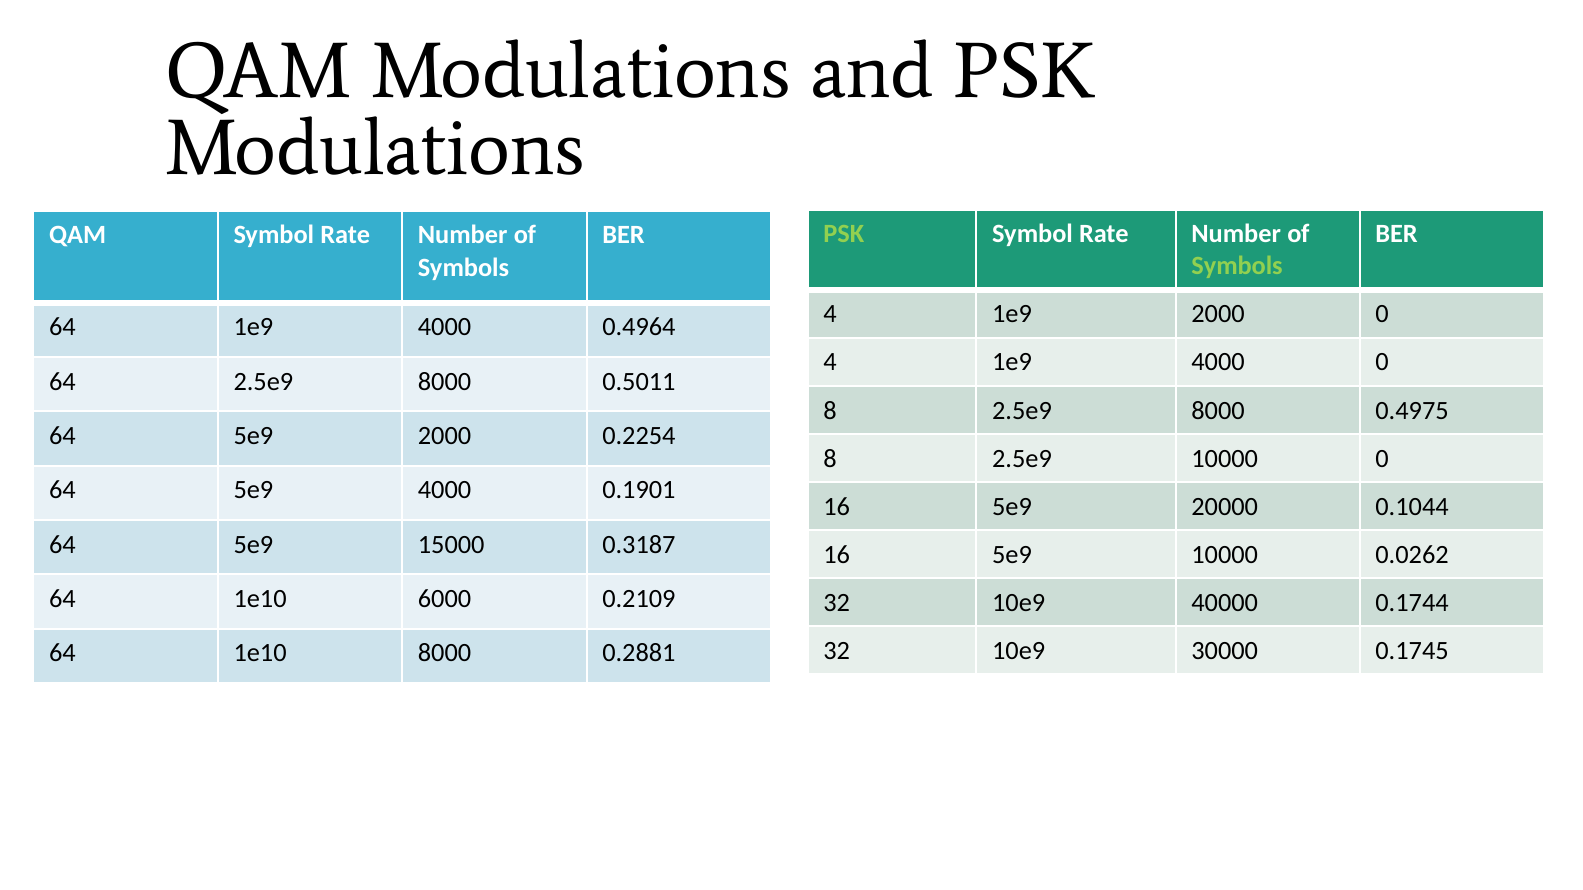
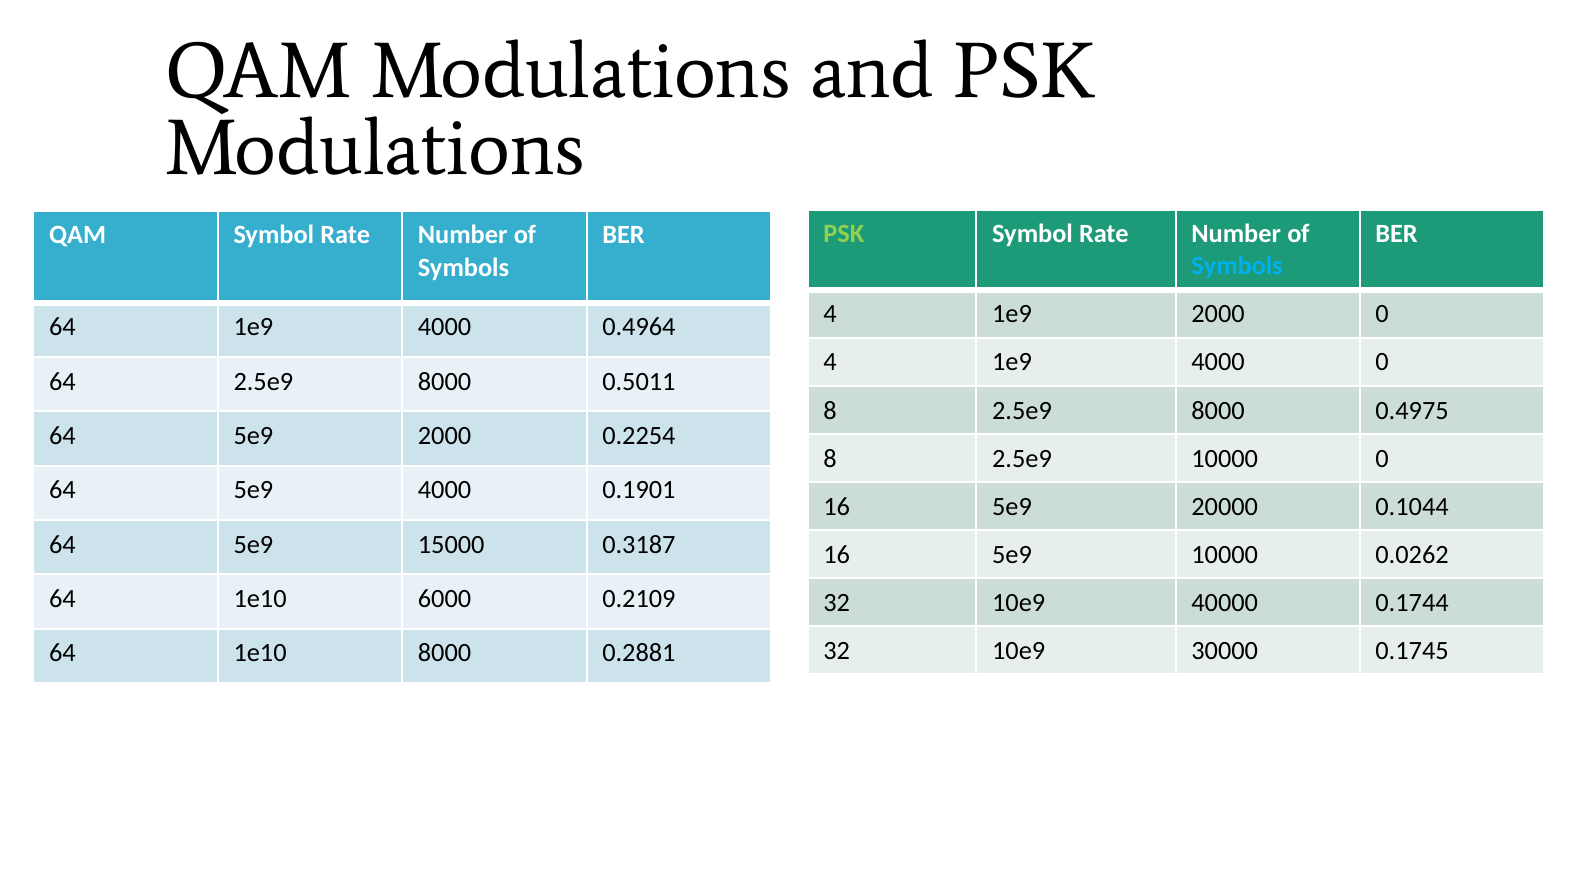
Symbols​ colour: light green -> light blue
